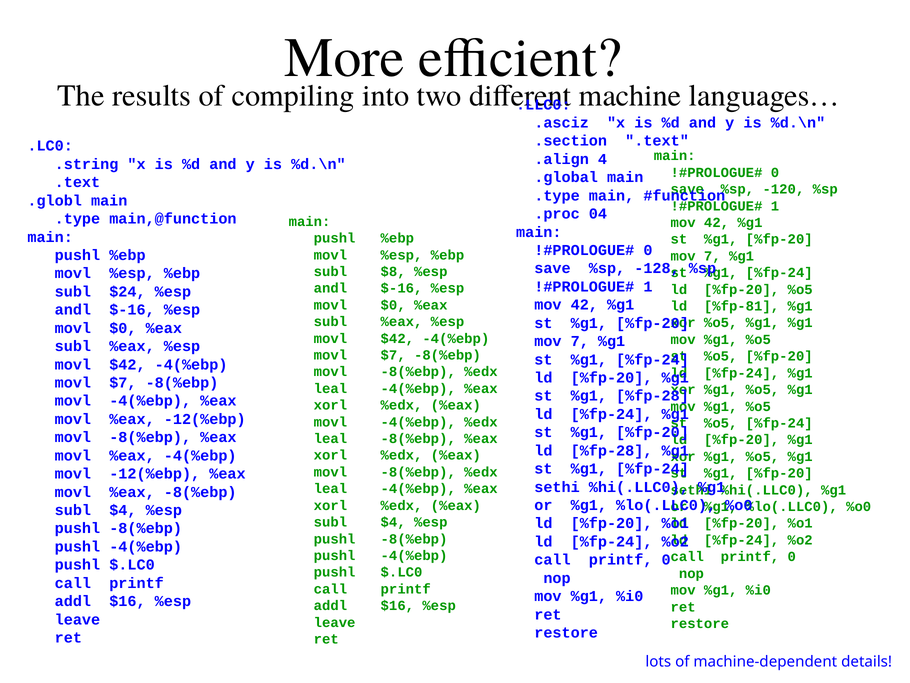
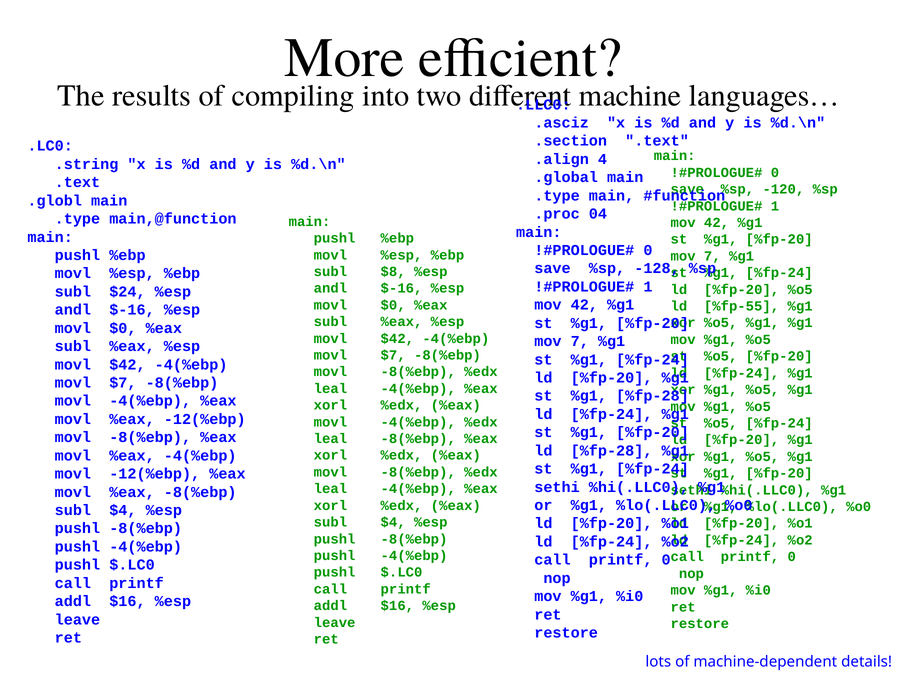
%fp-81: %fp-81 -> %fp-55
